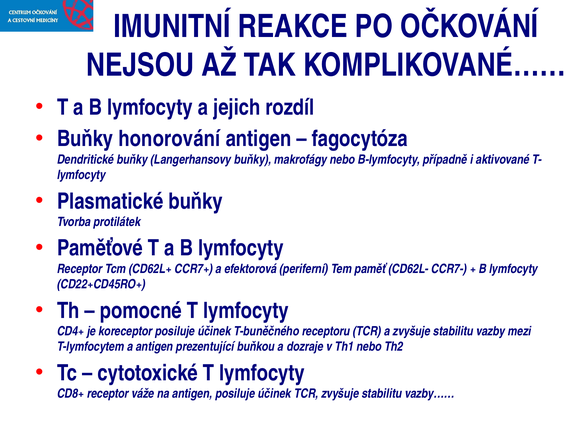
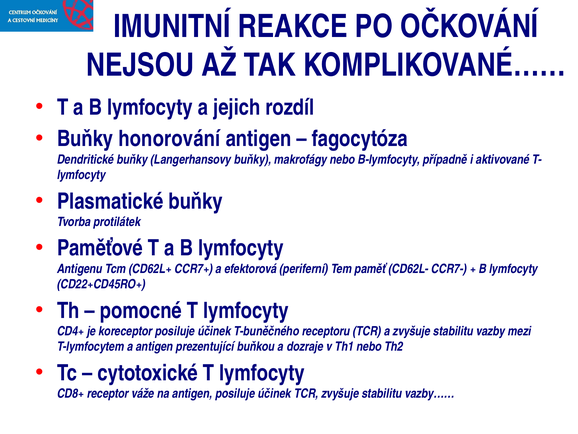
Receptor at (80, 268): Receptor -> Antigenu
